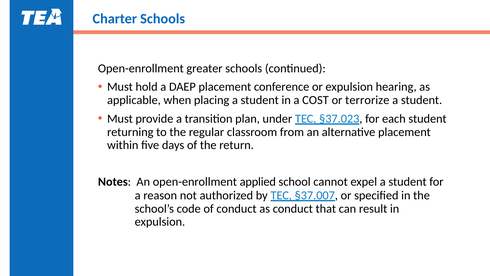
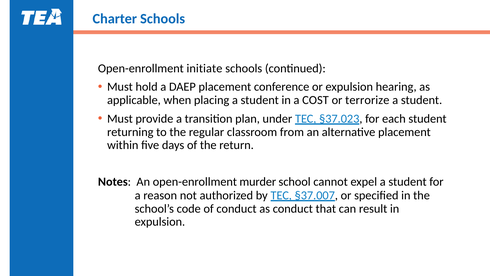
greater: greater -> initiate
applied: applied -> murder
